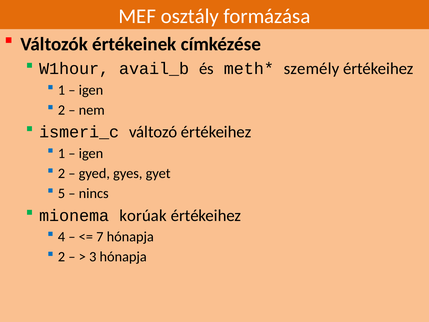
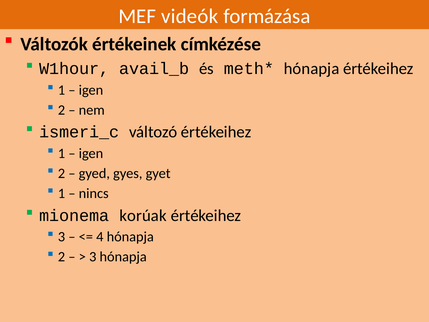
osztály: osztály -> videók
személy at (312, 69): személy -> hónapja
5 at (62, 193): 5 -> 1
4 at (62, 237): 4 -> 3
7: 7 -> 4
